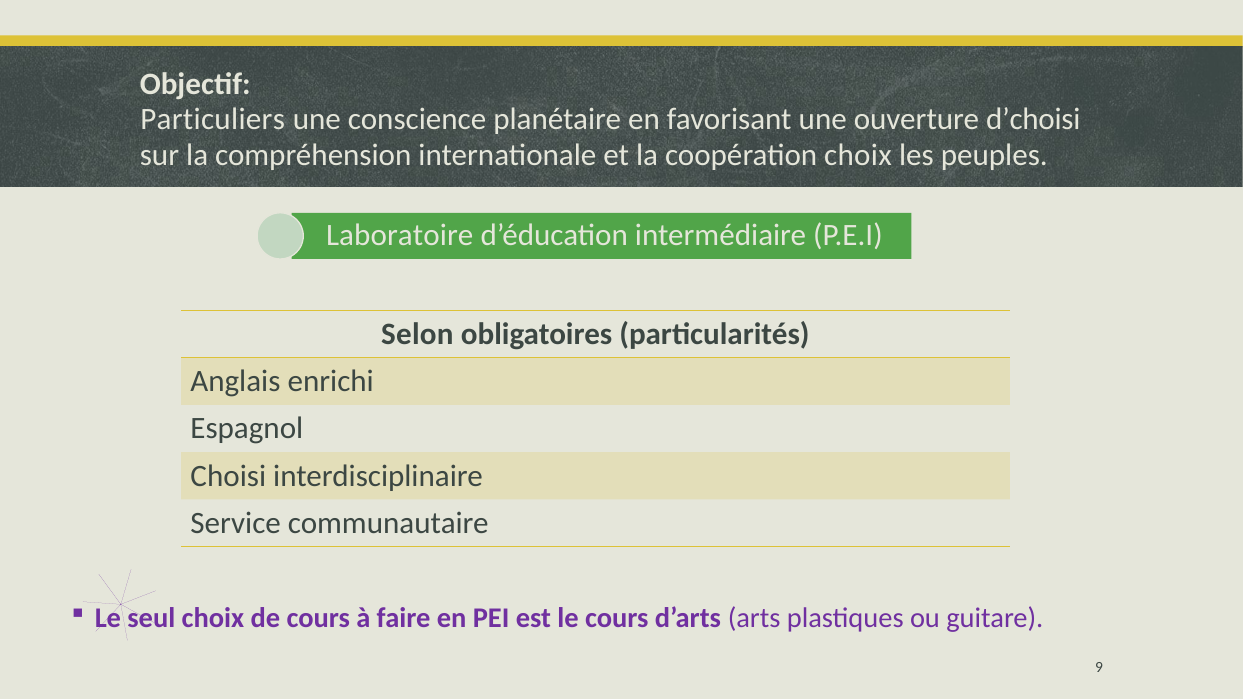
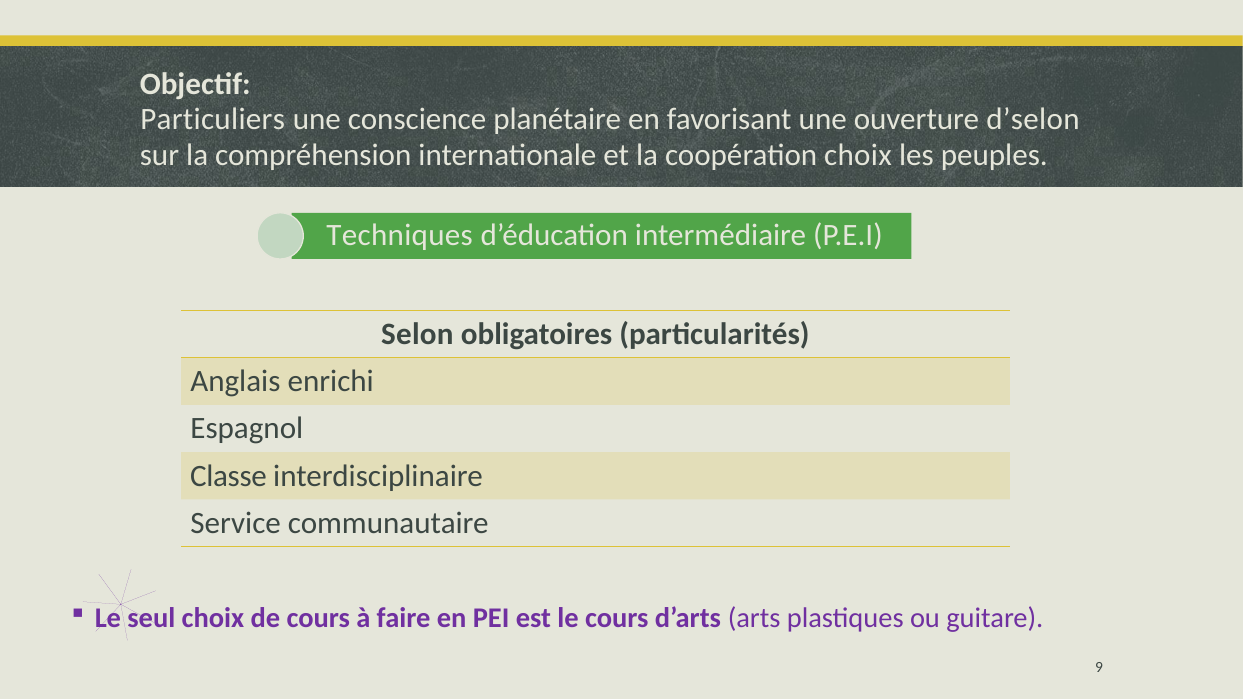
d’choisi: d’choisi -> d’selon
Laboratoire: Laboratoire -> Techniques
Choisi: Choisi -> Classe
